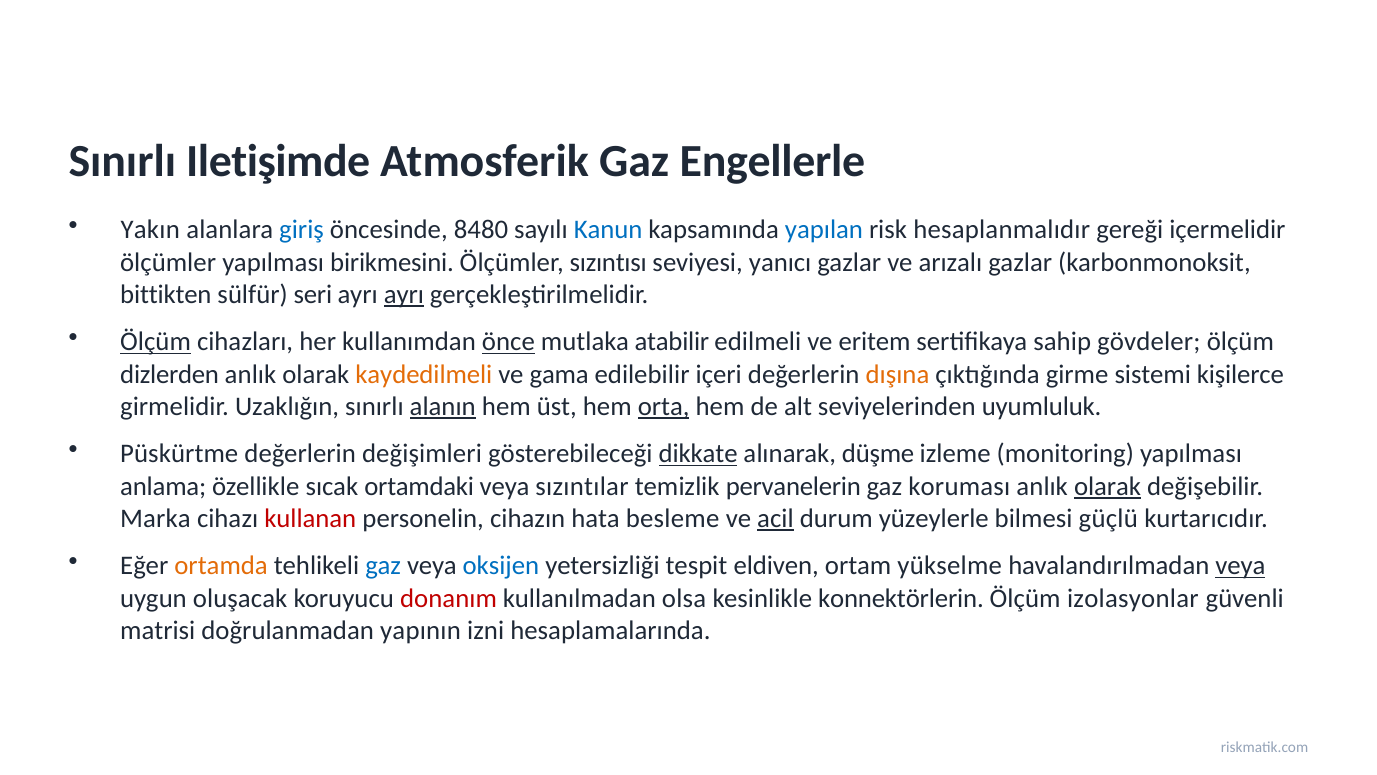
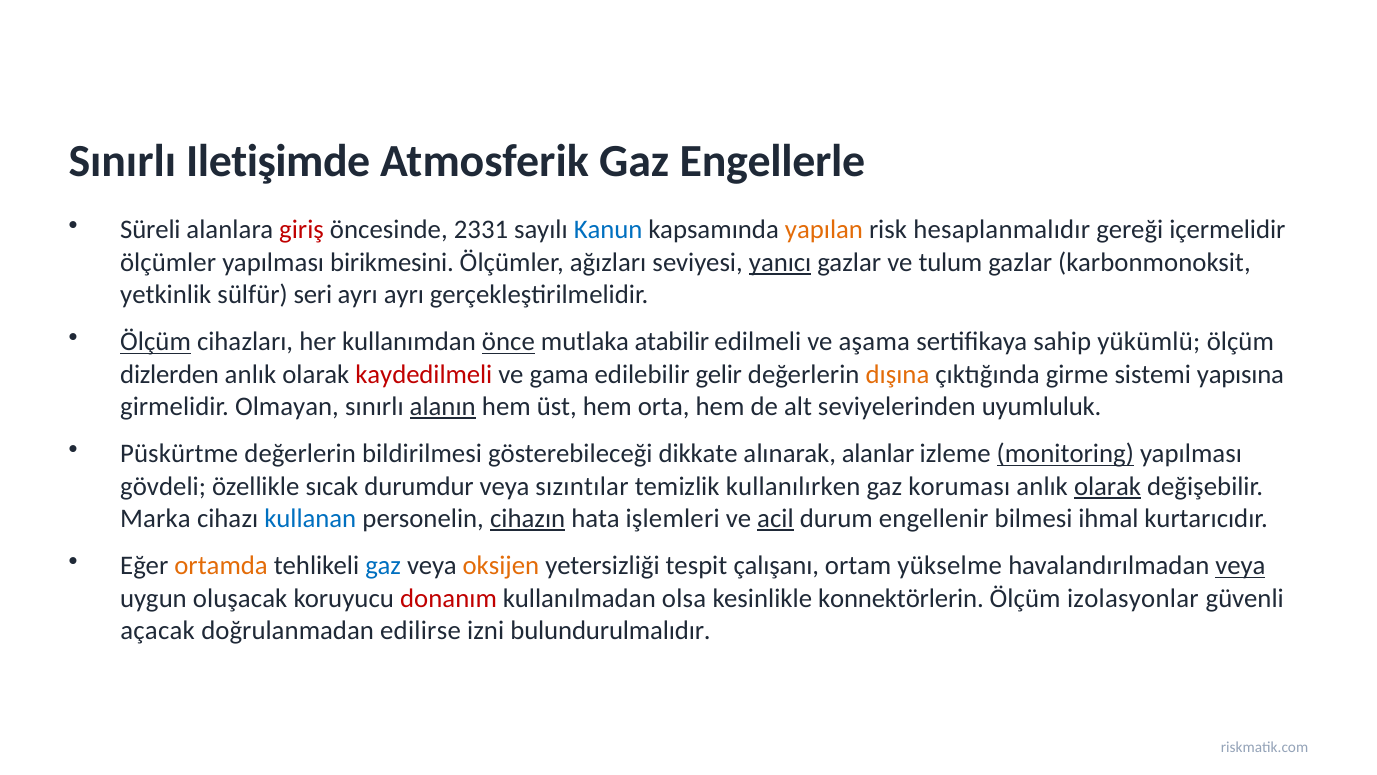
Yakın: Yakın -> Süreli
giriş colour: blue -> red
8480: 8480 -> 2331
yapılan colour: blue -> orange
sızıntısı: sızıntısı -> ağızları
yanıcı underline: none -> present
arızalı: arızalı -> tulum
bittikten: bittikten -> yetkinlik
ayrı at (404, 294) underline: present -> none
eritem: eritem -> aşama
gövdeler: gövdeler -> yükümlü
kaydedilmeli colour: orange -> red
içeri: içeri -> gelir
kişilerce: kişilerce -> yapısına
Uzaklığın: Uzaklığın -> Olmayan
orta underline: present -> none
değişimleri: değişimleri -> bildirilmesi
dikkate underline: present -> none
düşme: düşme -> alanlar
monitoring underline: none -> present
anlama: anlama -> gövdeli
ortamdaki: ortamdaki -> durumdur
pervanelerin: pervanelerin -> kullanılırken
kullanan colour: red -> blue
cihazın underline: none -> present
besleme: besleme -> işlemleri
yüzeylerle: yüzeylerle -> engellenir
güçlü: güçlü -> ihmal
oksijen colour: blue -> orange
eldiven: eldiven -> çalışanı
matrisi: matrisi -> açacak
yapının: yapının -> edilirse
hesaplamalarında: hesaplamalarında -> bulundurulmalıdır
